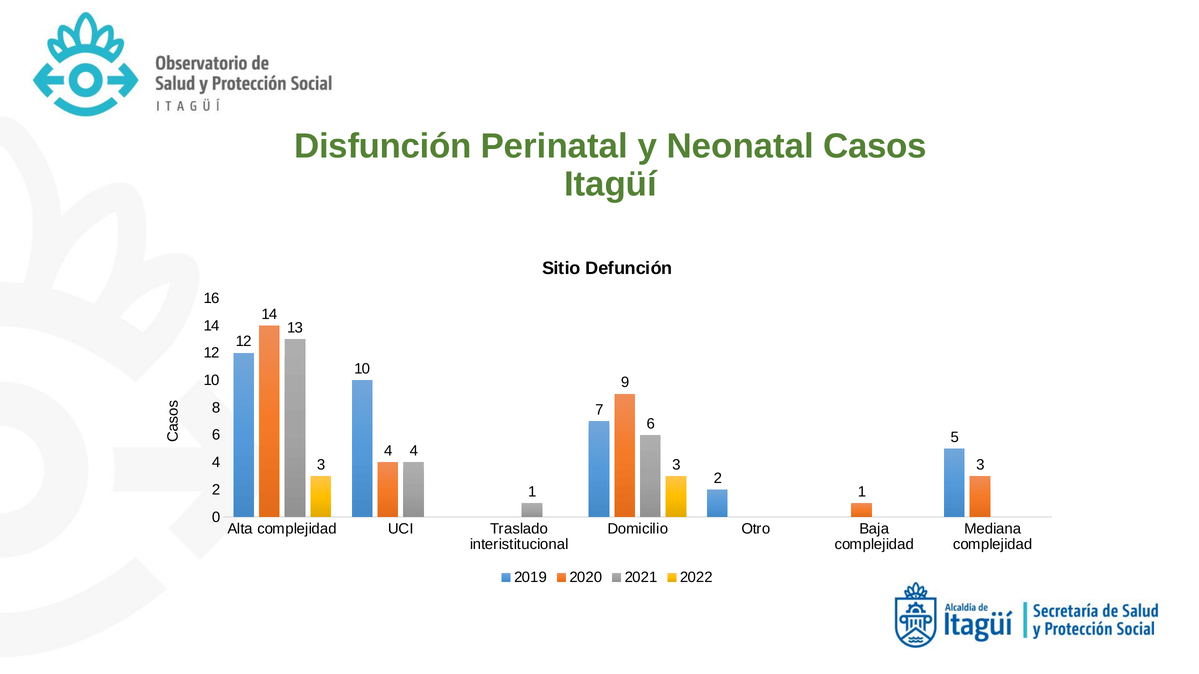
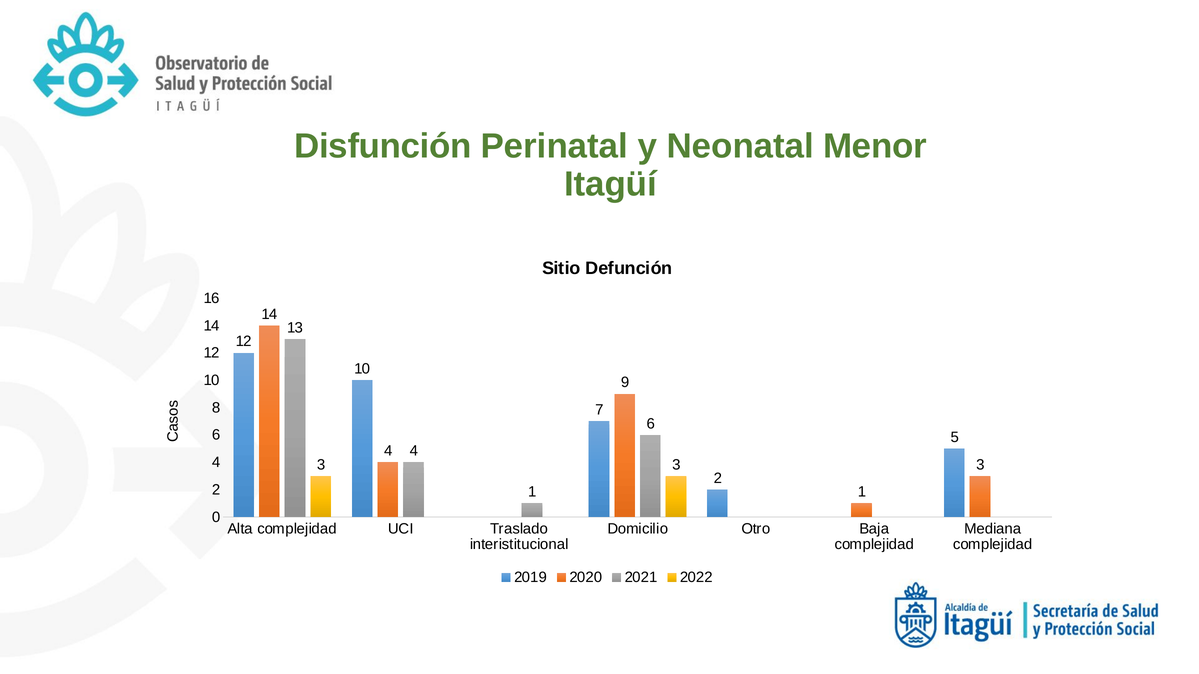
Casos: Casos -> Menor
